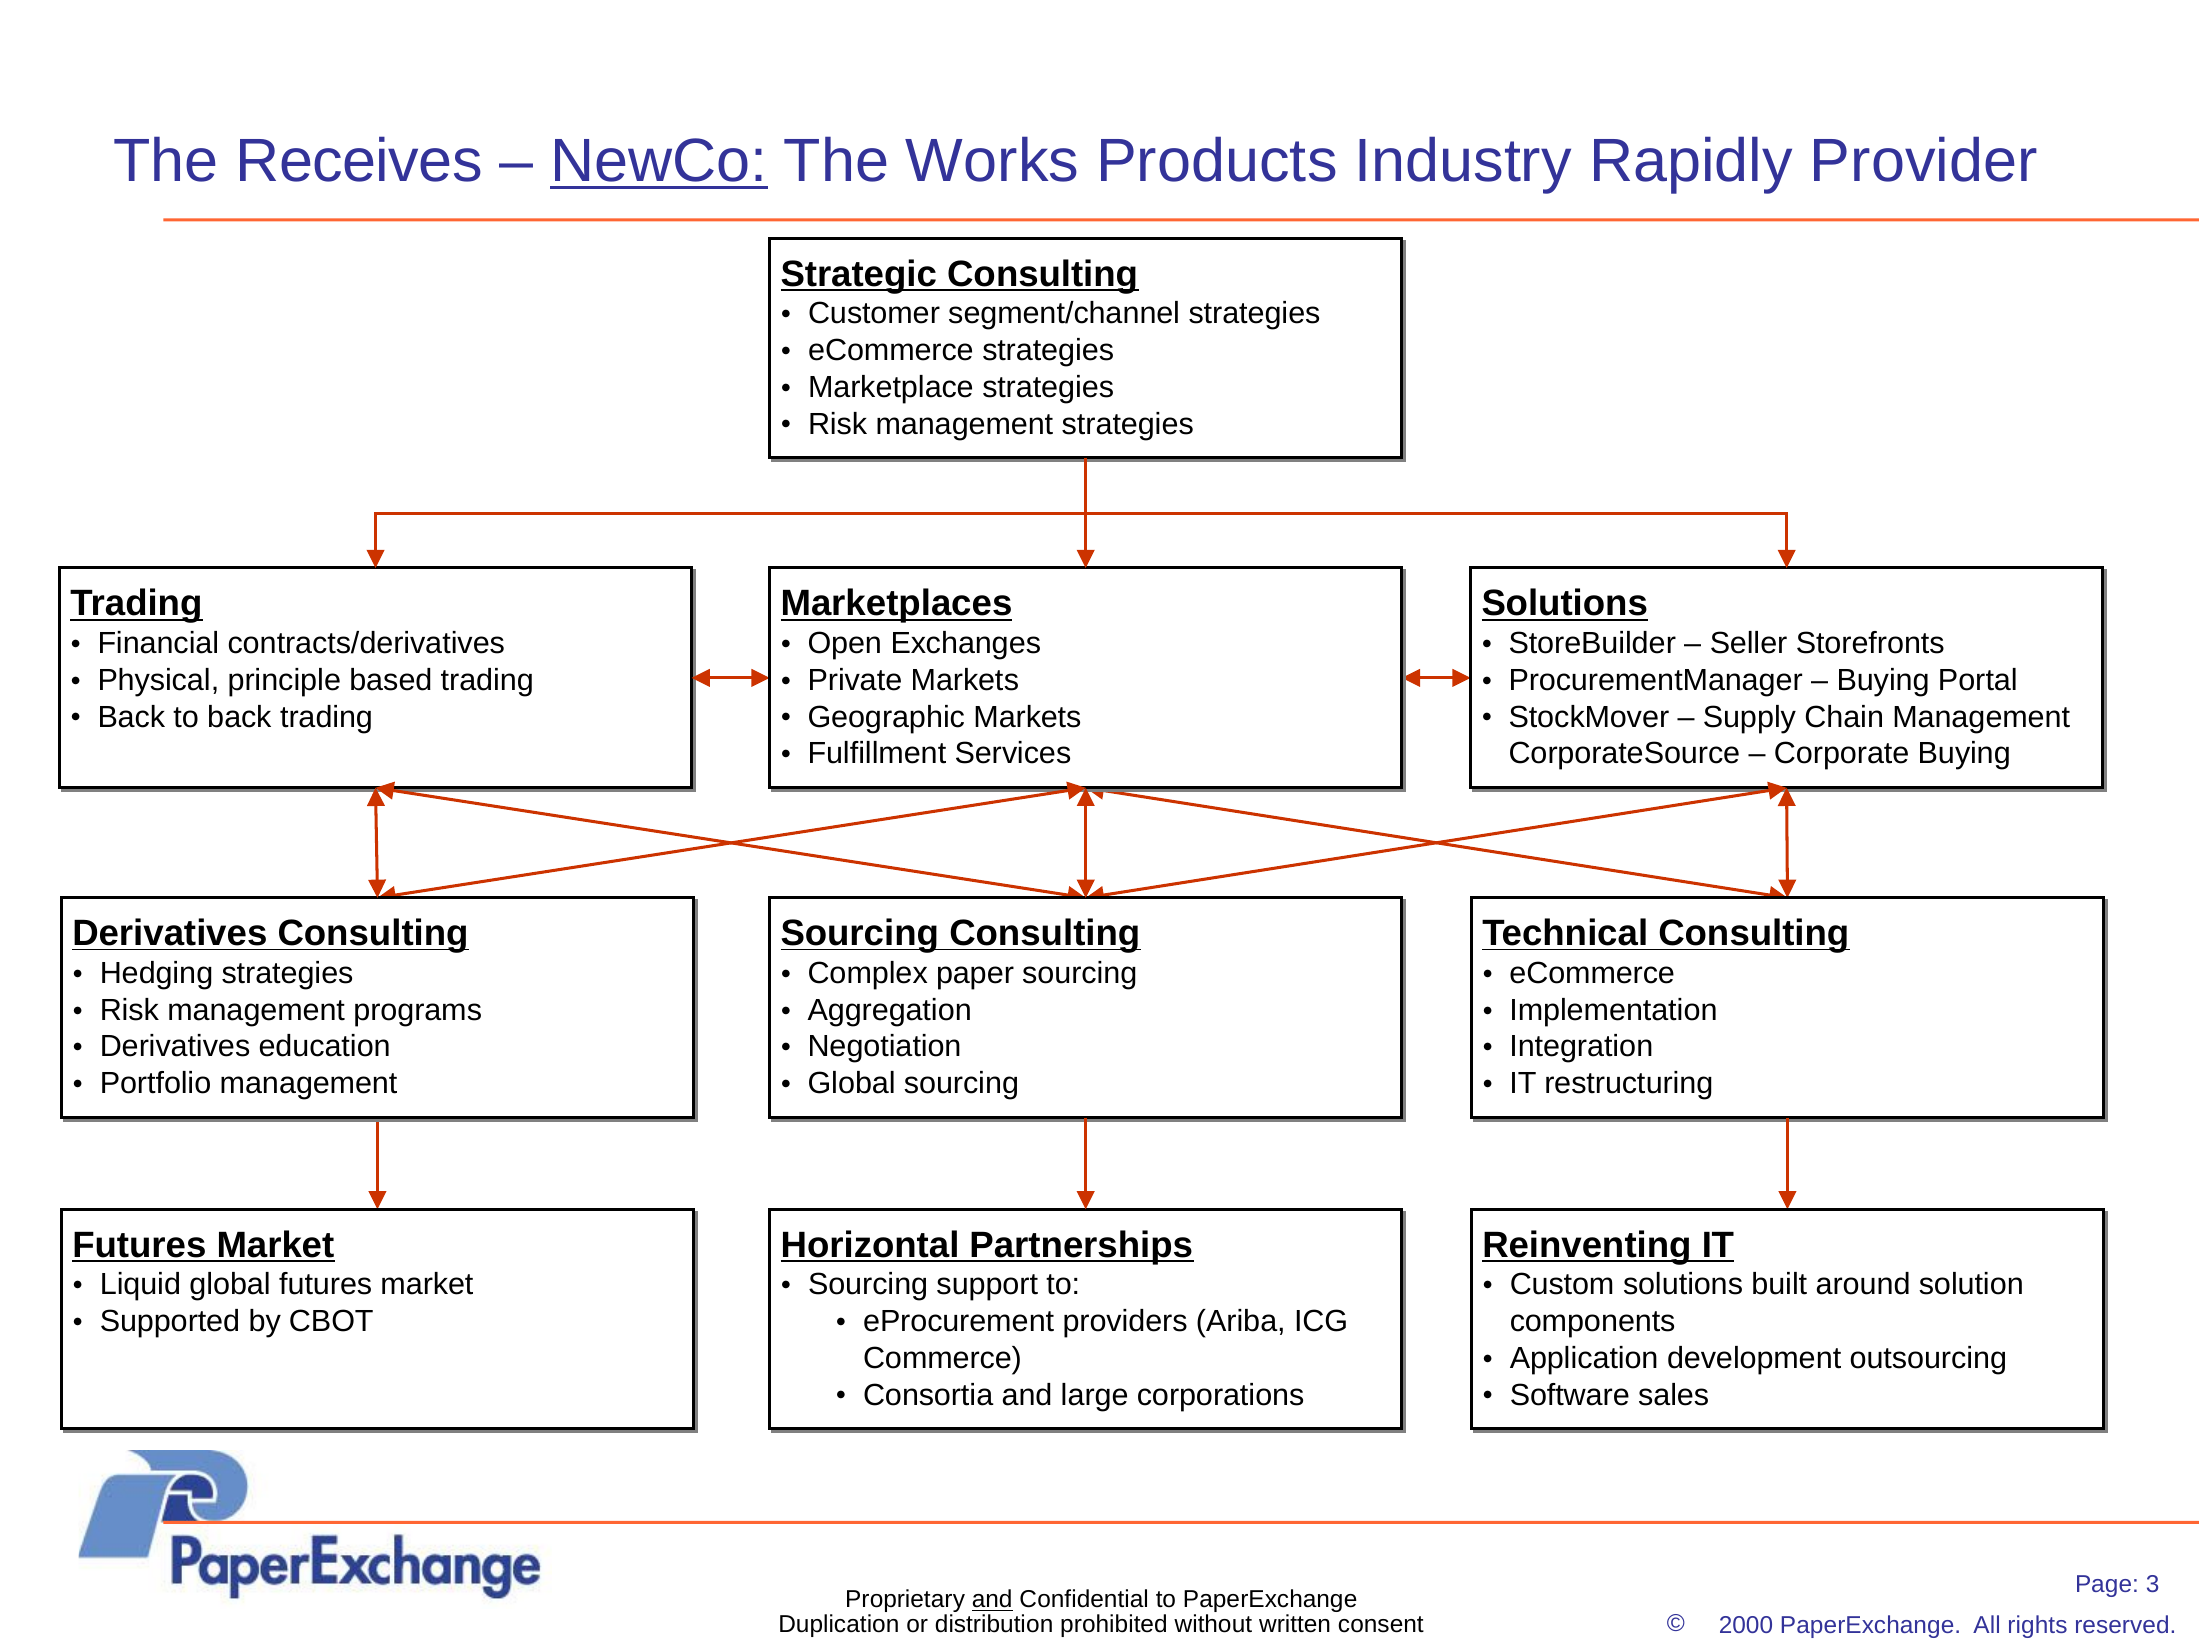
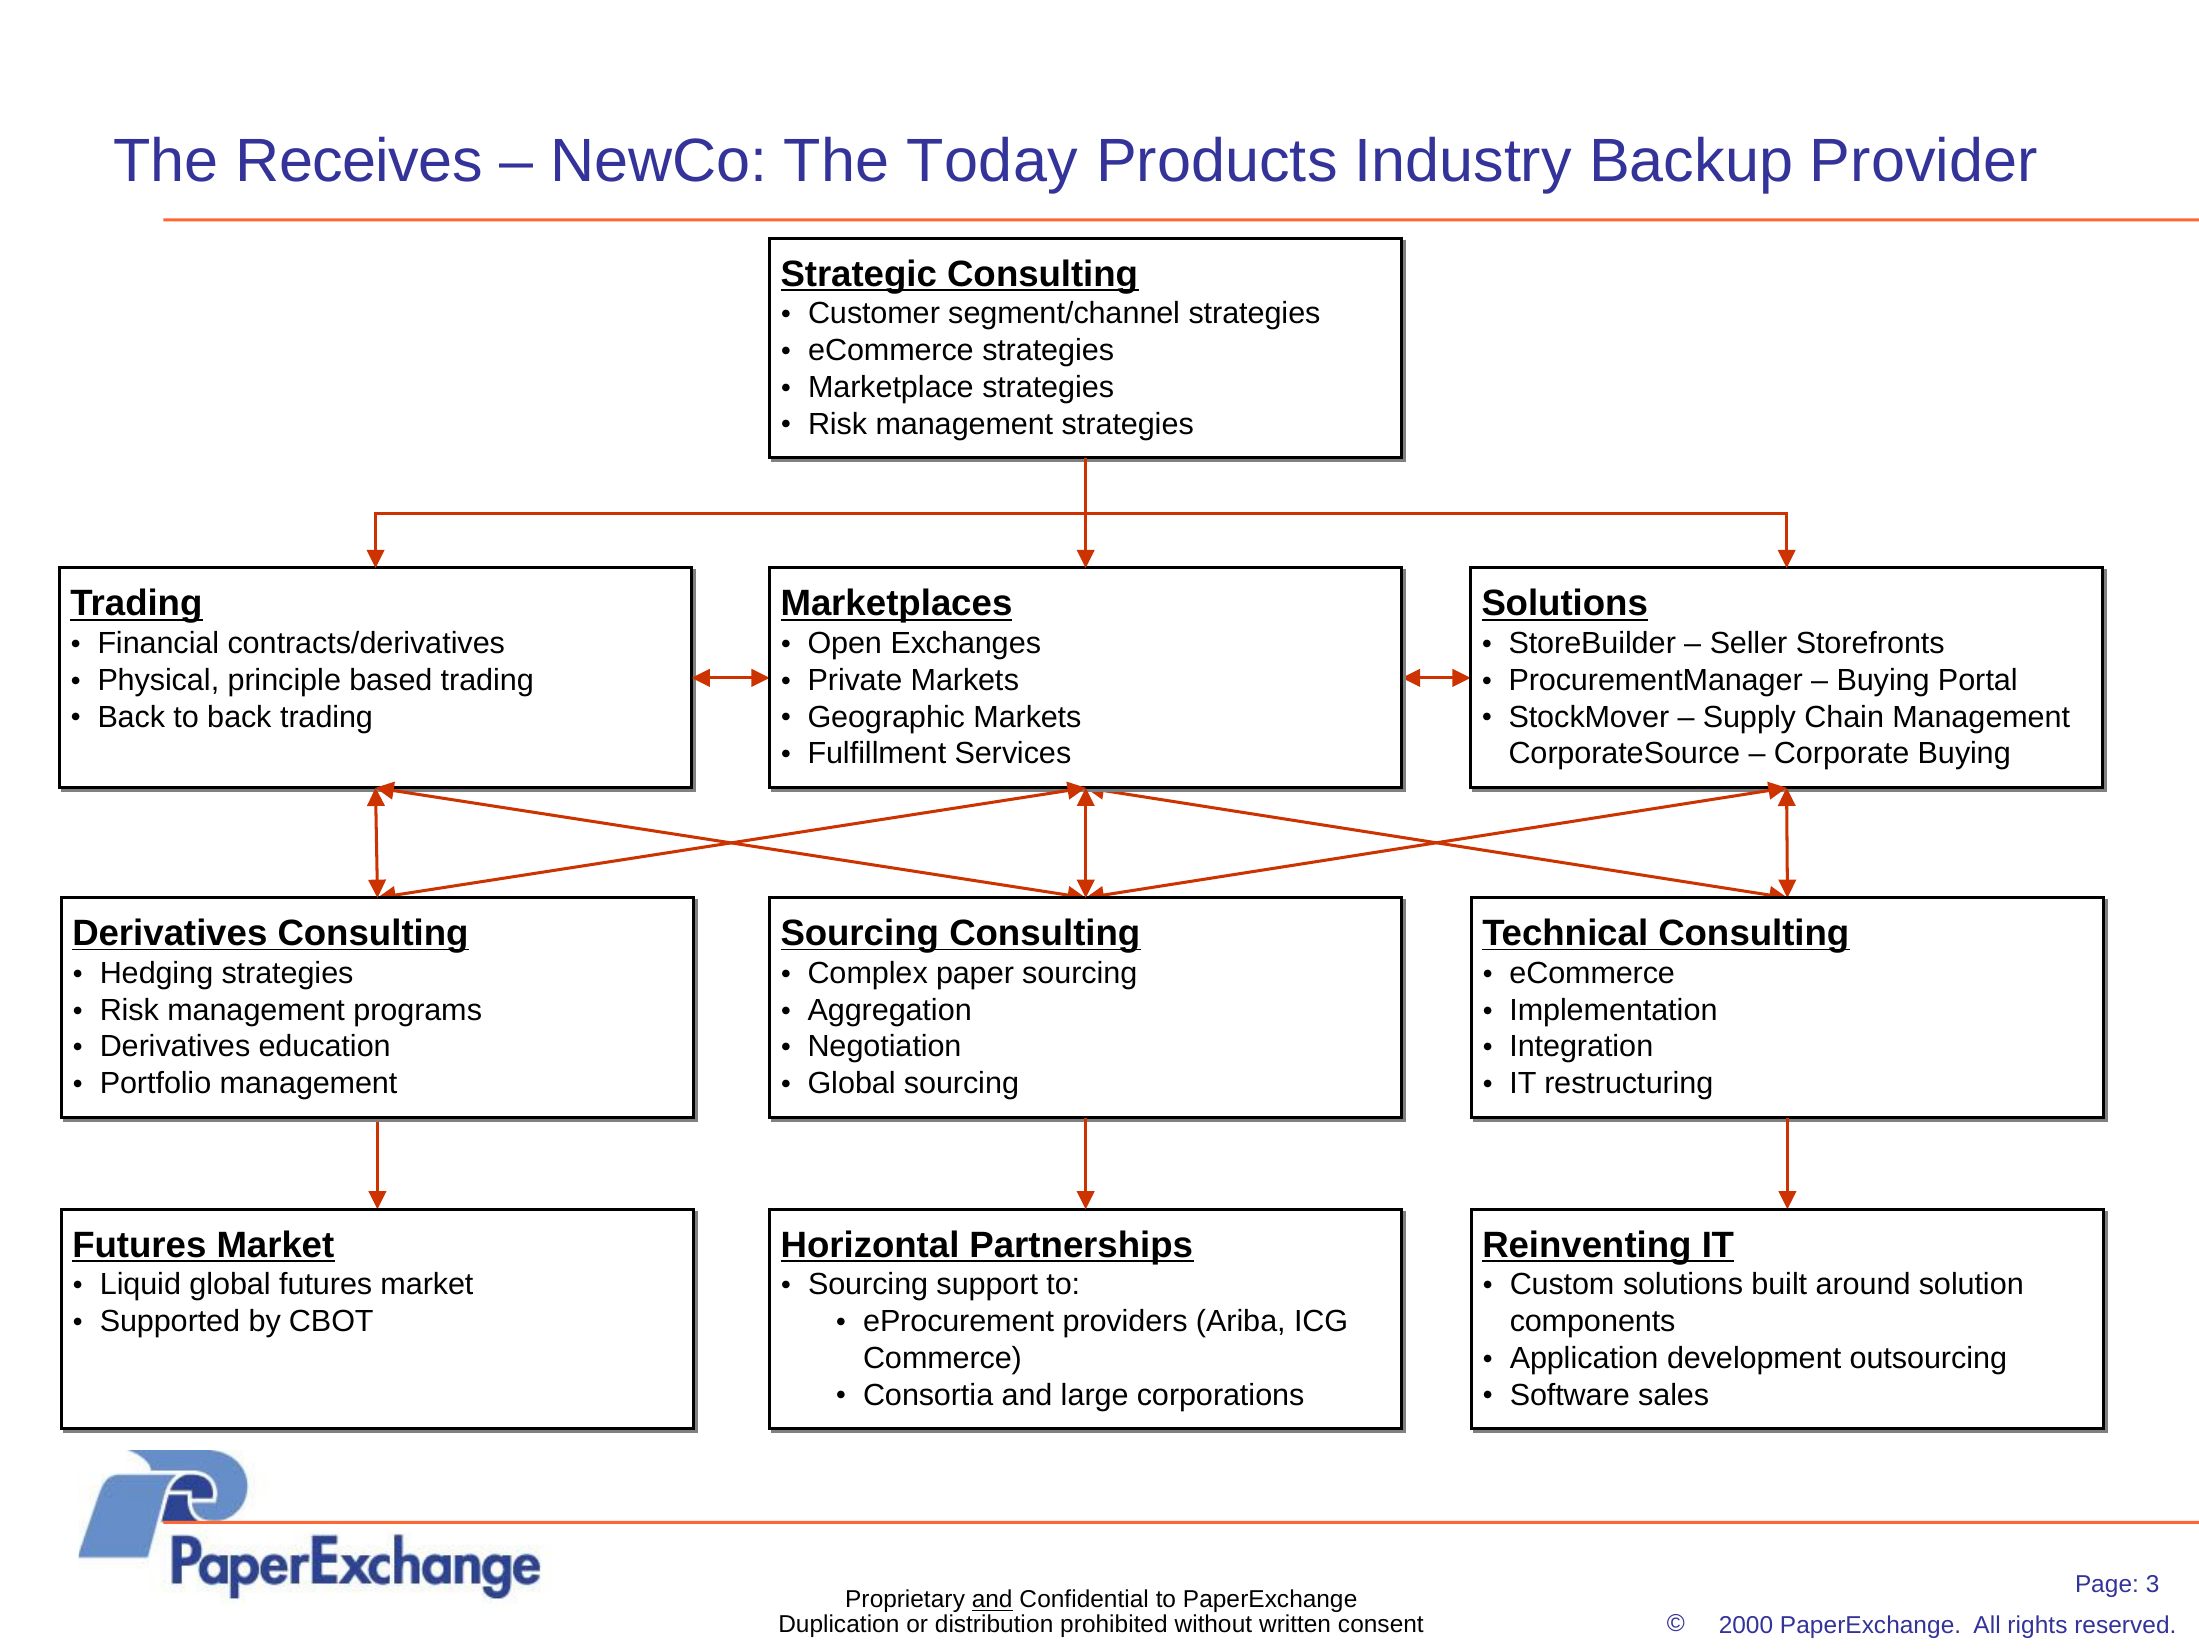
NewCo underline: present -> none
Works: Works -> Today
Rapidly: Rapidly -> Backup
